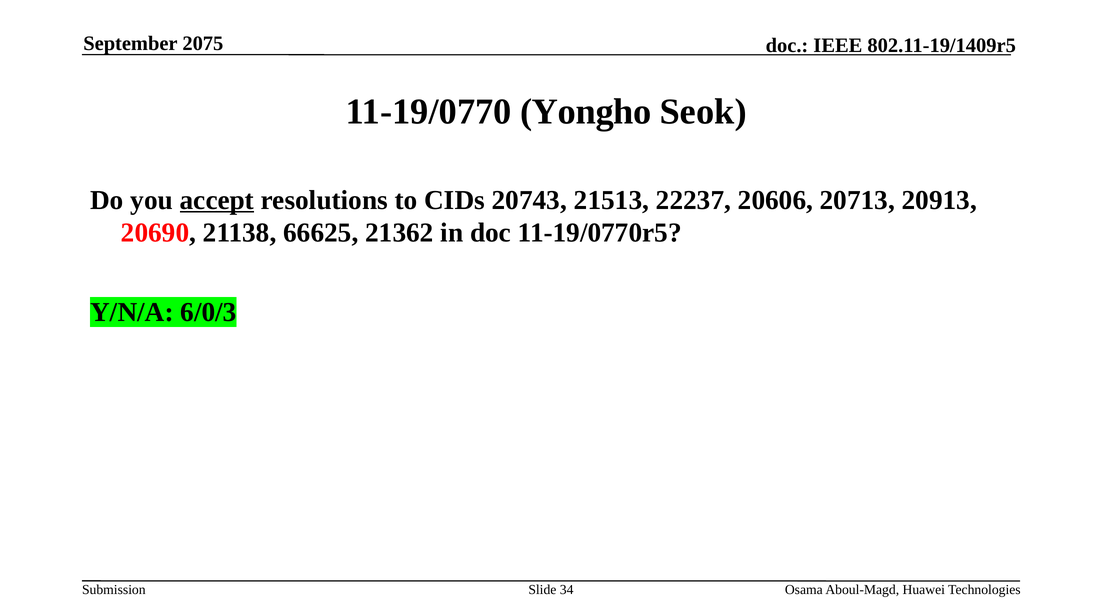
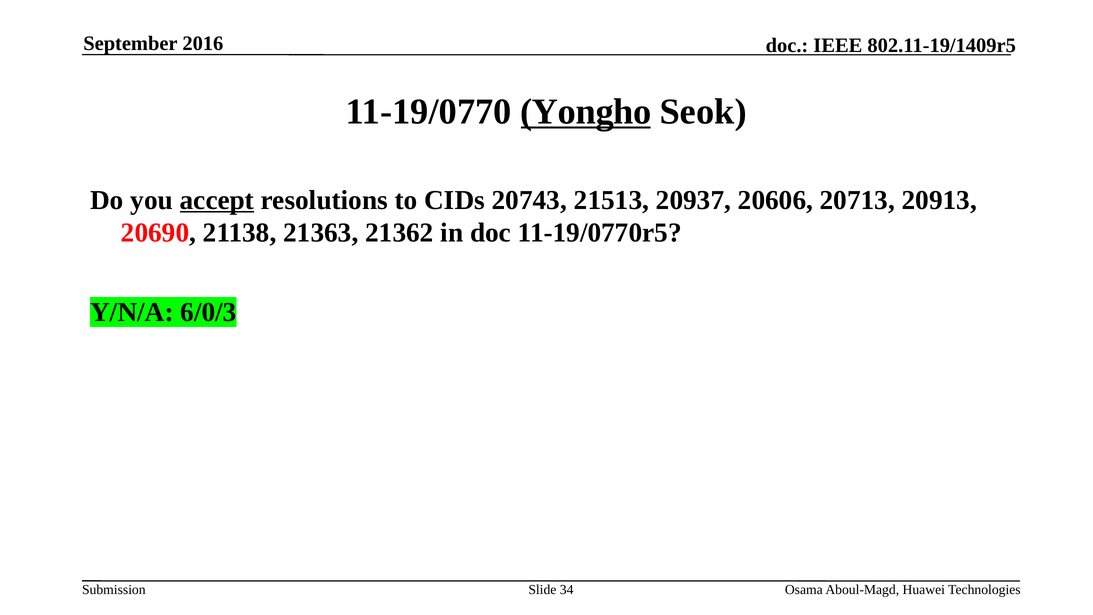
2075: 2075 -> 2016
Yongho underline: none -> present
22237: 22237 -> 20937
66625: 66625 -> 21363
